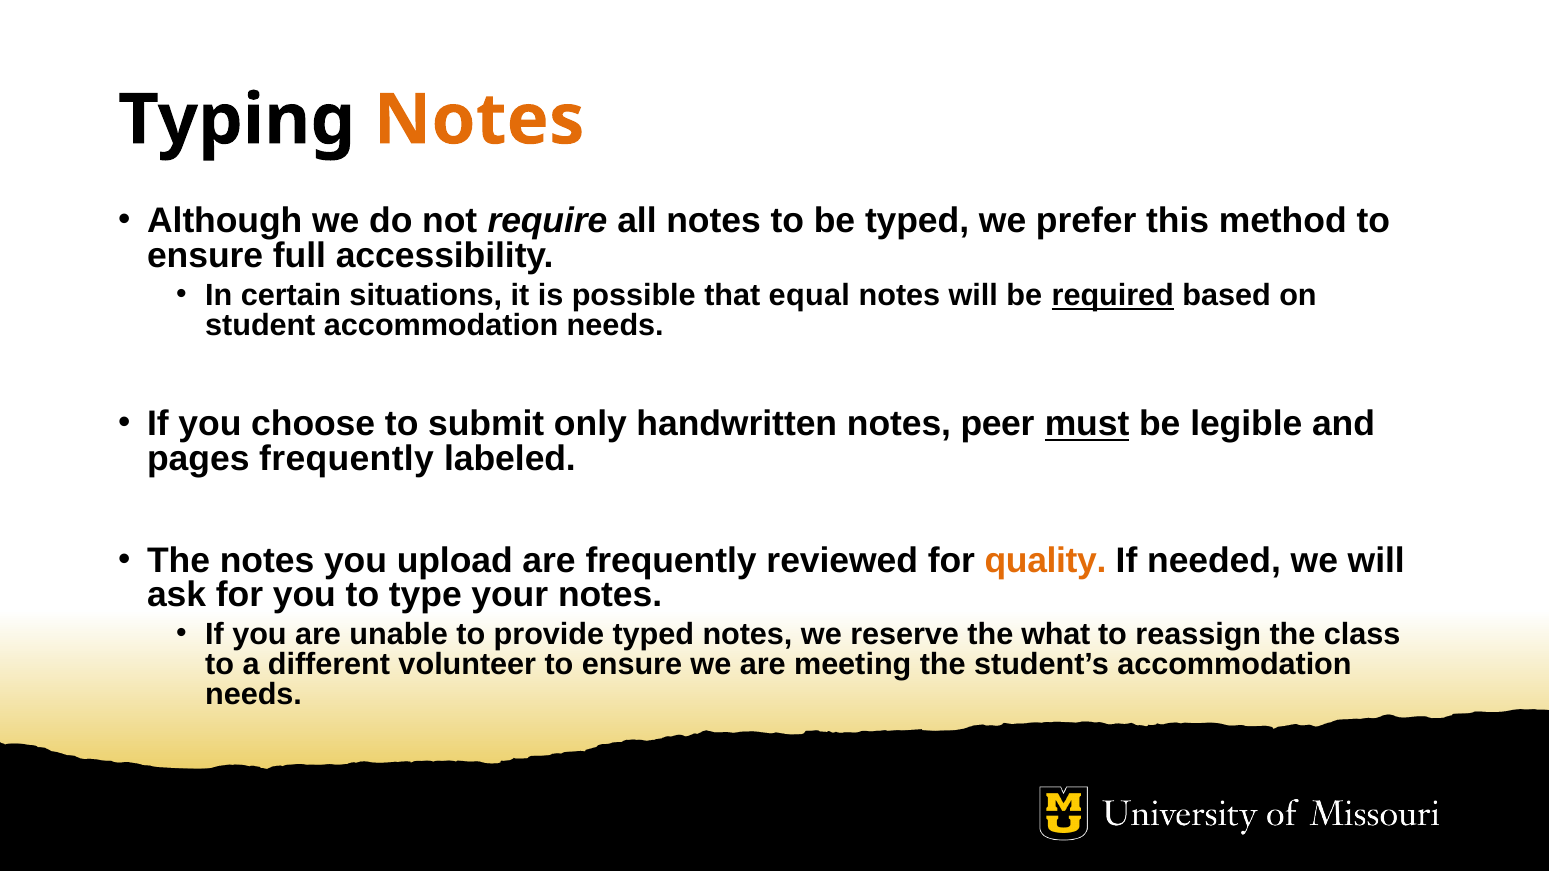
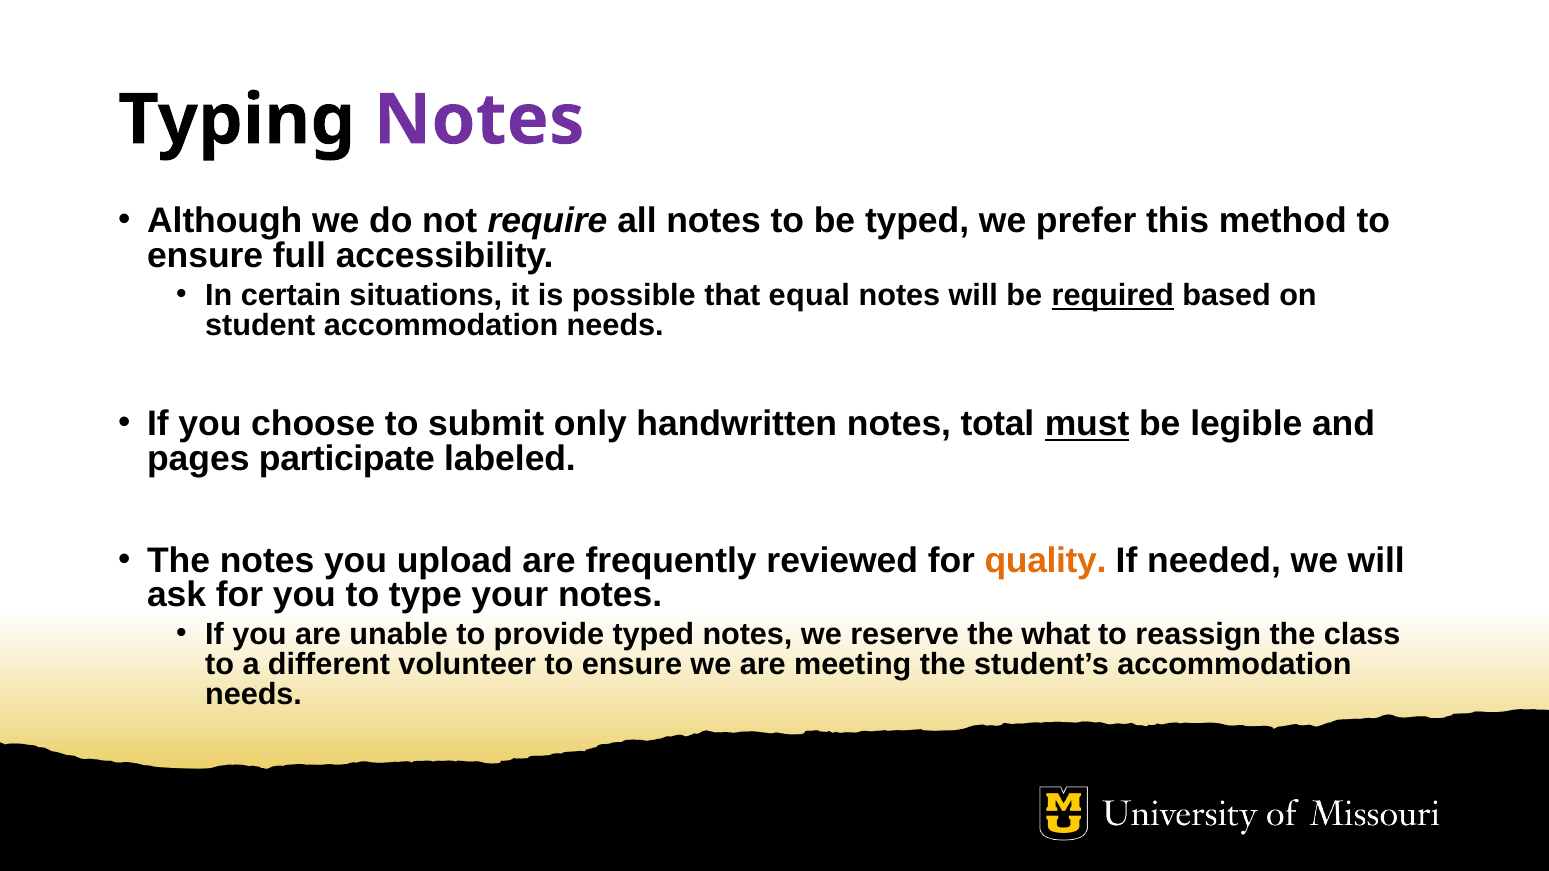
Notes at (479, 120) colour: orange -> purple
peer: peer -> total
pages frequently: frequently -> participate
